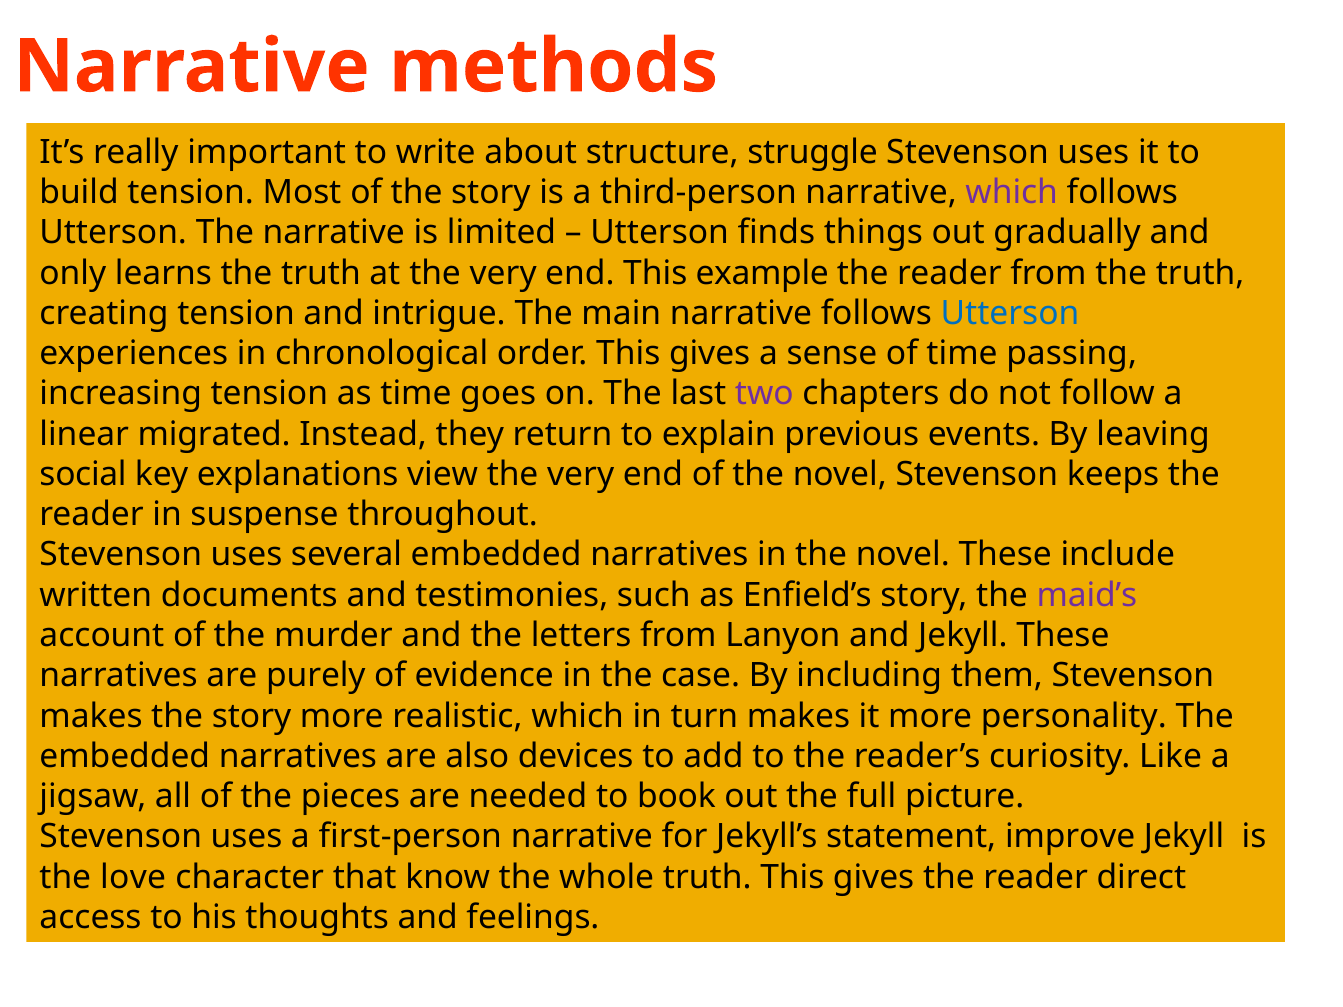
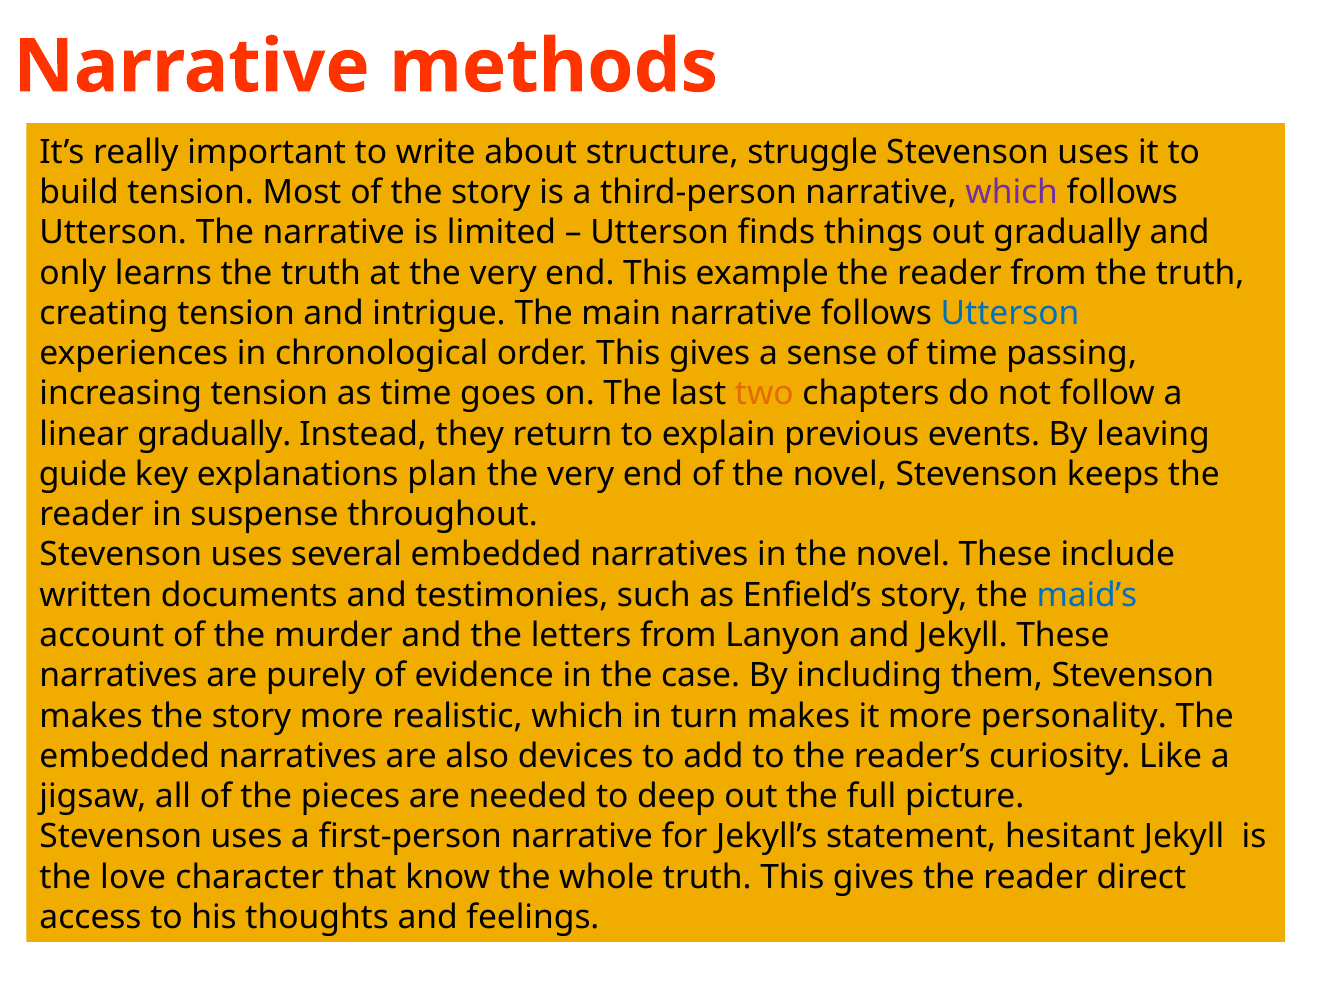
two colour: purple -> orange
linear migrated: migrated -> gradually
social: social -> guide
view: view -> plan
maid’s colour: purple -> blue
book: book -> deep
improve: improve -> hesitant
